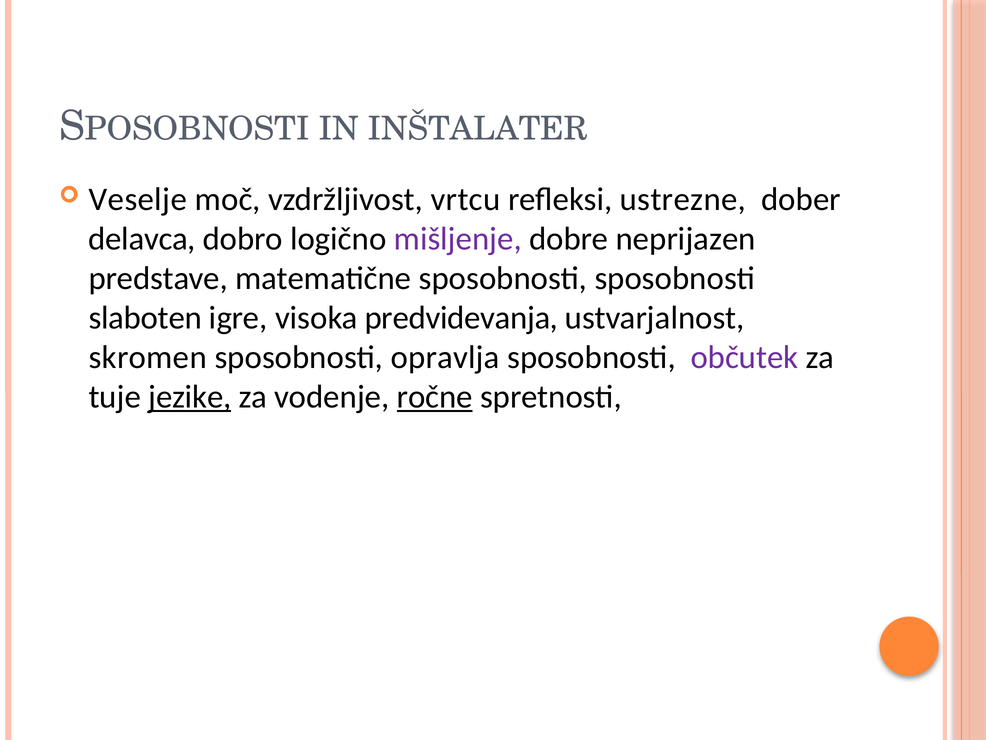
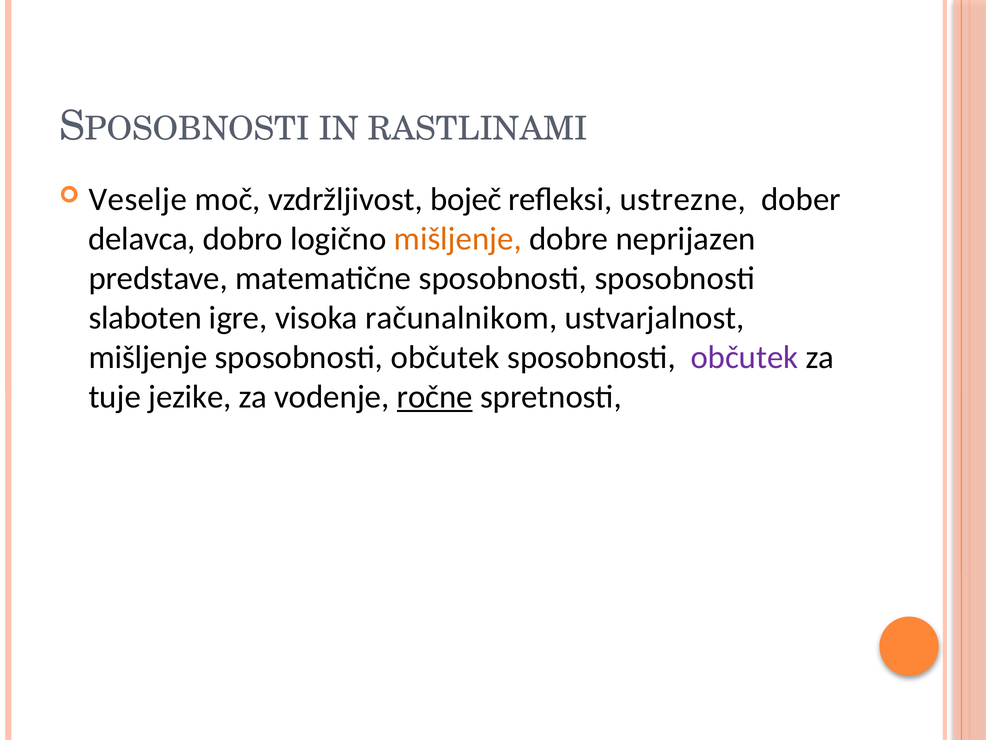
INŠTALATER: INŠTALATER -> RASTLINAMI
vrtcu: vrtcu -> boječ
mišljenje at (458, 239) colour: purple -> orange
predvidevanja: predvidevanja -> računalnikom
skromen at (148, 357): skromen -> mišljenje
opravlja at (445, 357): opravlja -> občutek
jezike underline: present -> none
